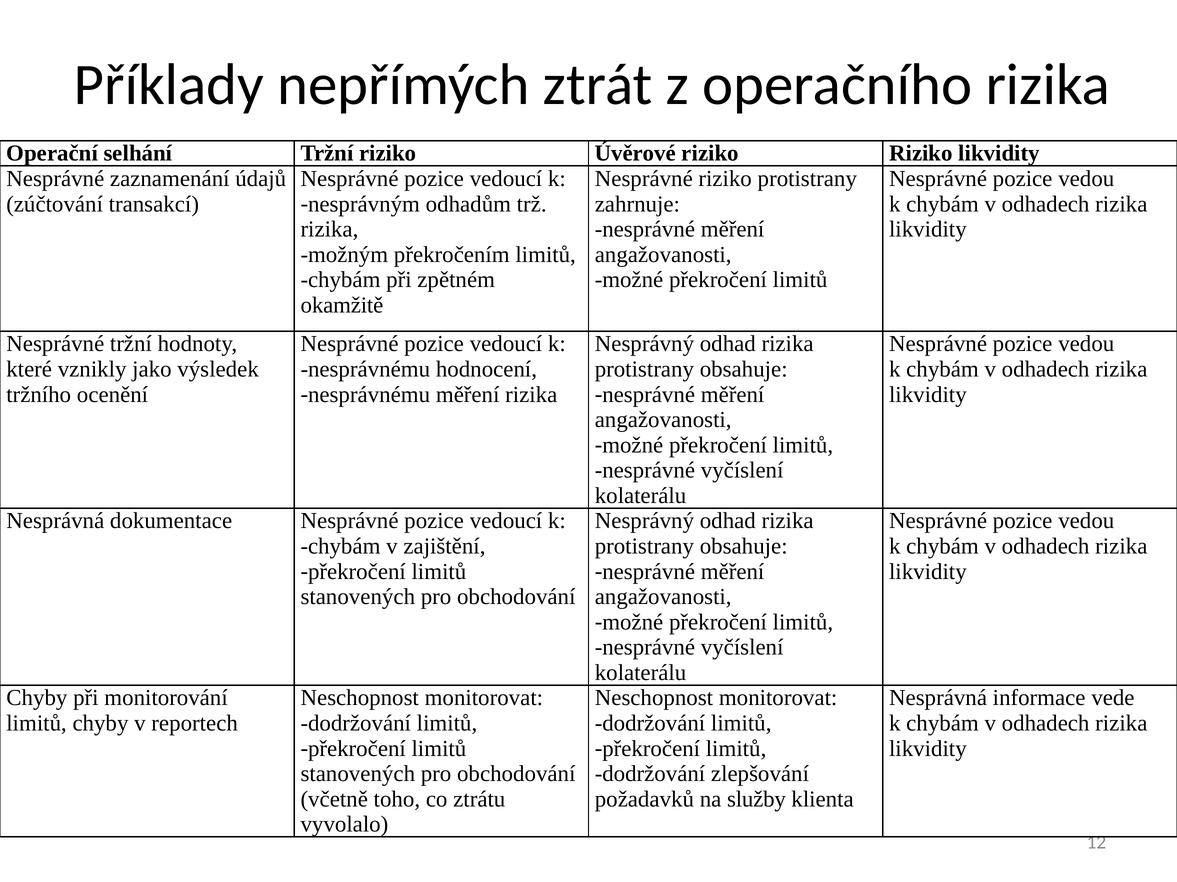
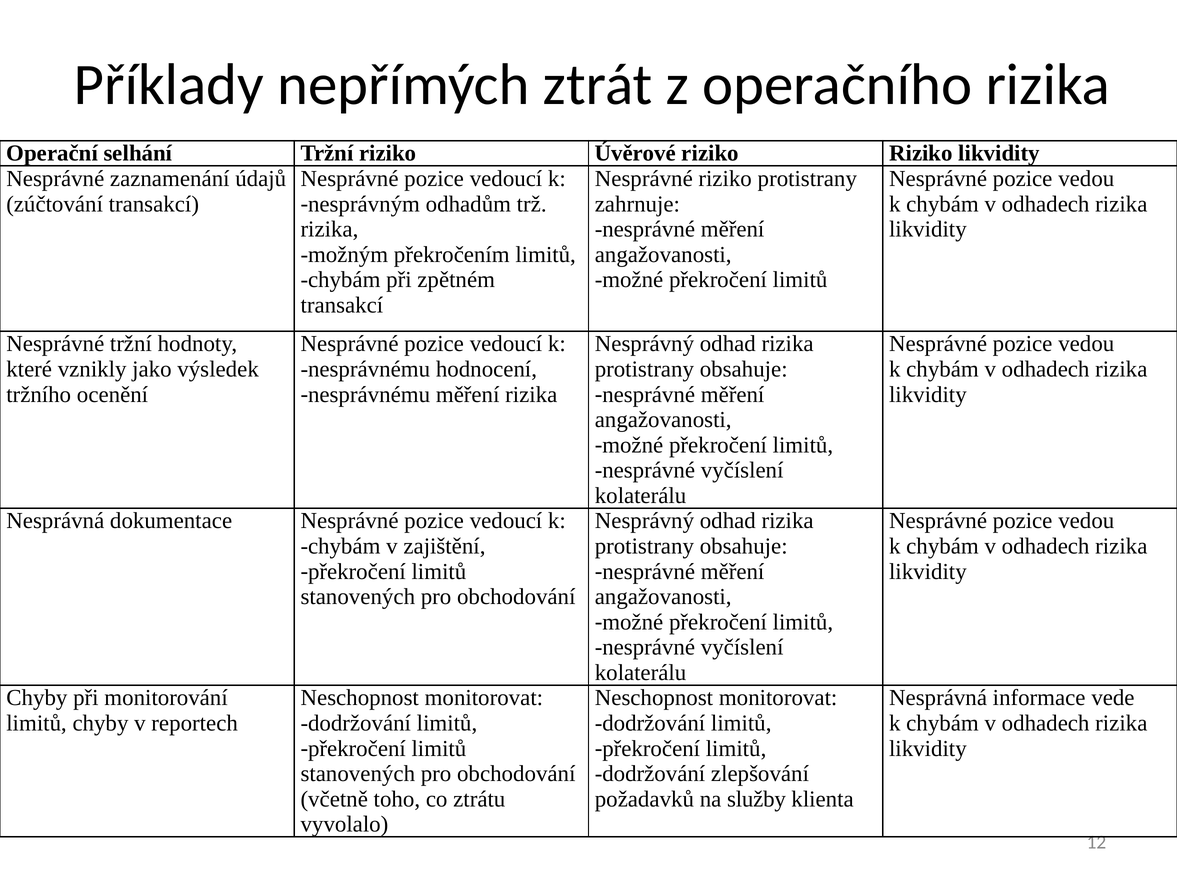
okamžitě at (342, 305): okamžitě -> transakcí
